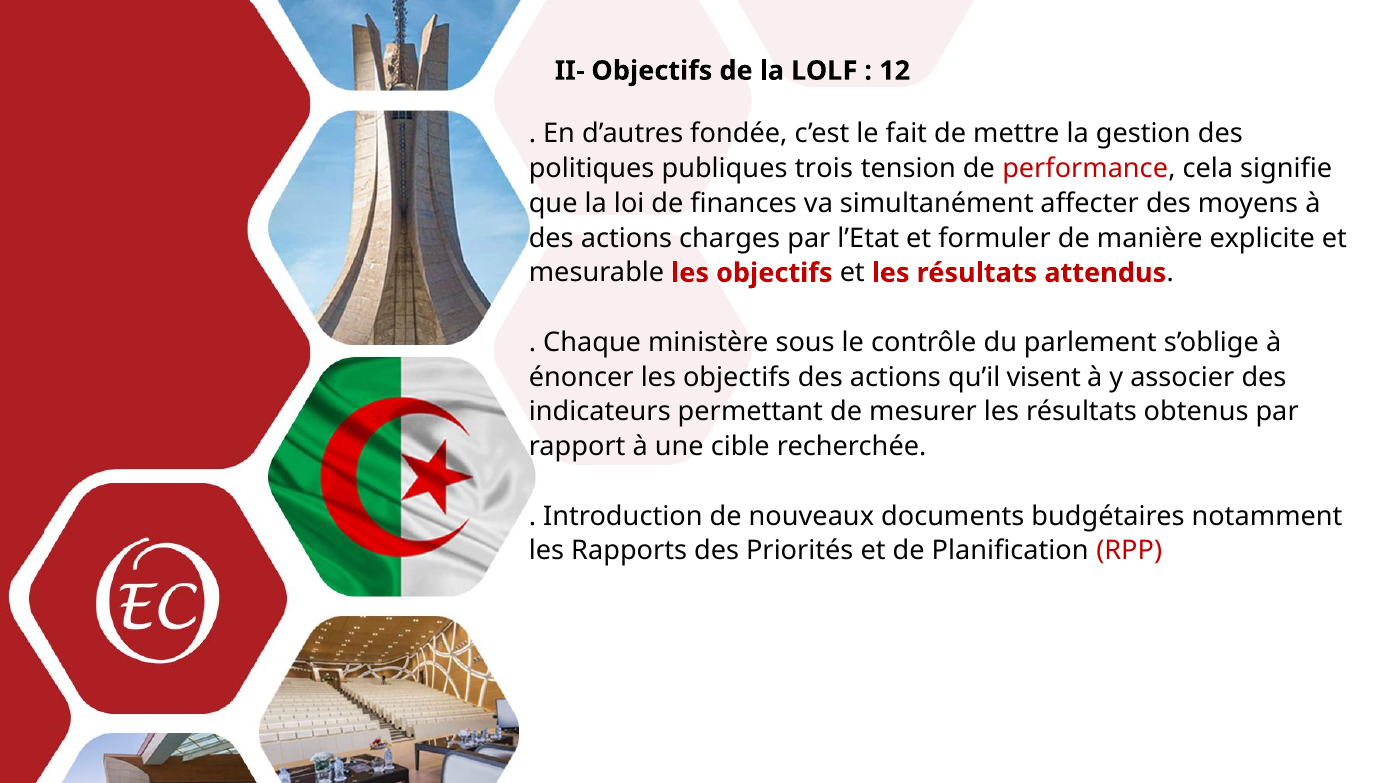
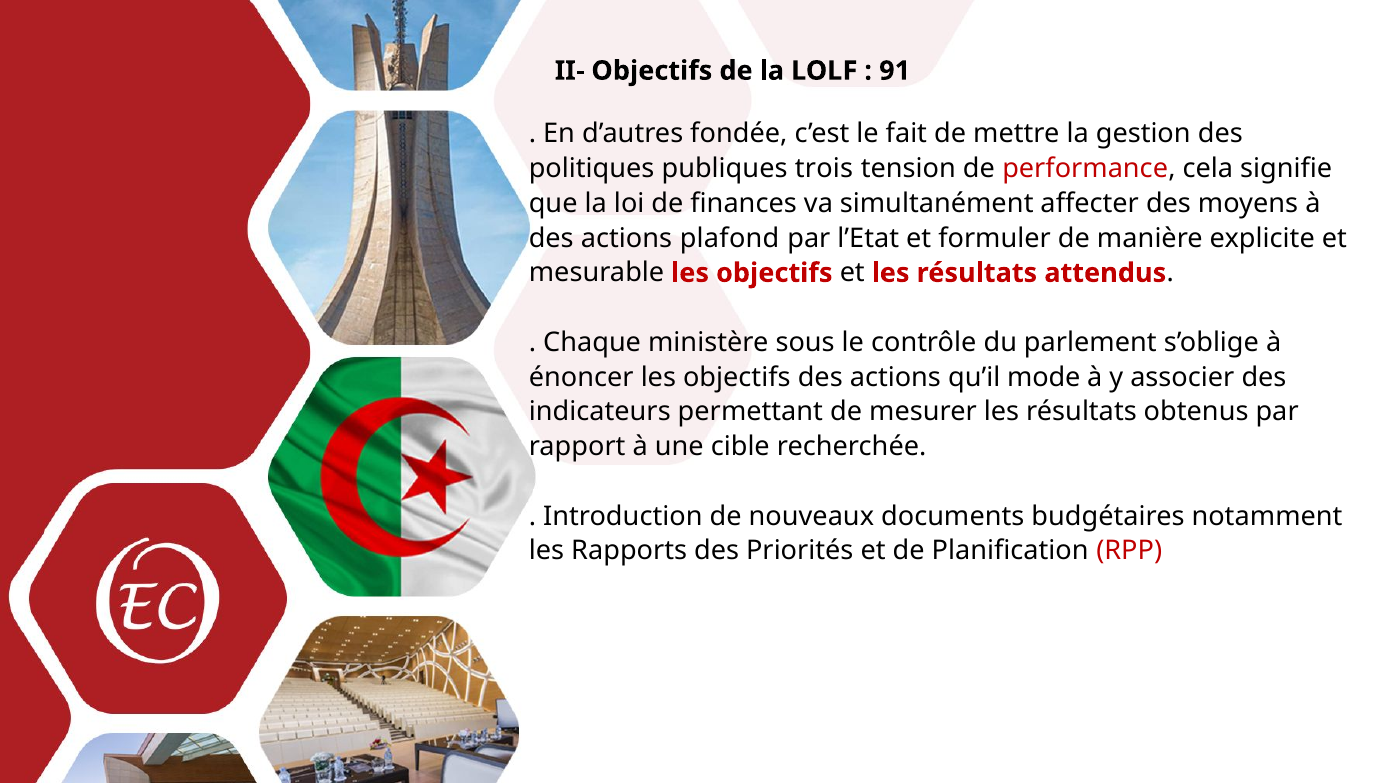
12: 12 -> 91
charges: charges -> plafond
visent: visent -> mode
